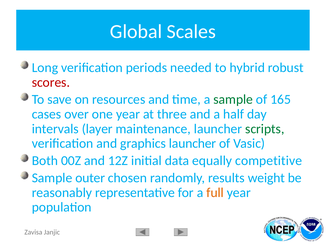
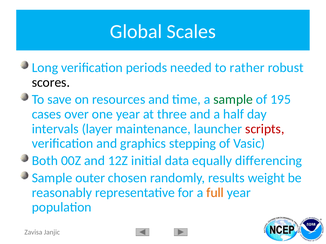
hybrid: hybrid -> rather
scores colour: red -> black
165: 165 -> 195
scripts colour: green -> red
graphics launcher: launcher -> stepping
competitive: competitive -> differencing
